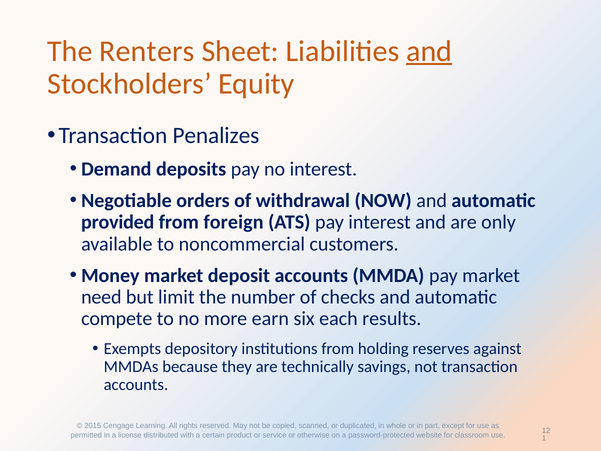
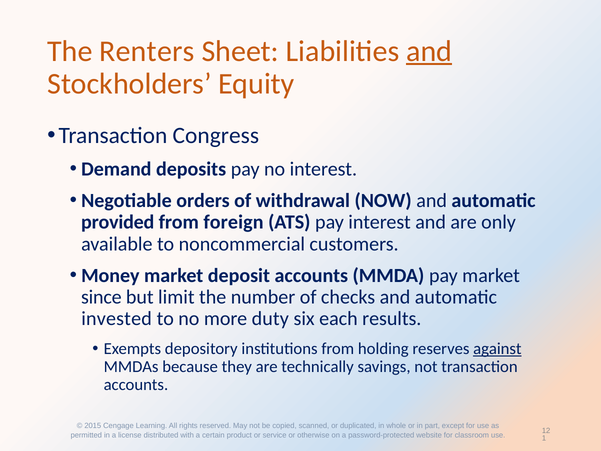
Penalizes: Penalizes -> Congress
need: need -> since
compete: compete -> invested
earn: earn -> duty
against underline: none -> present
